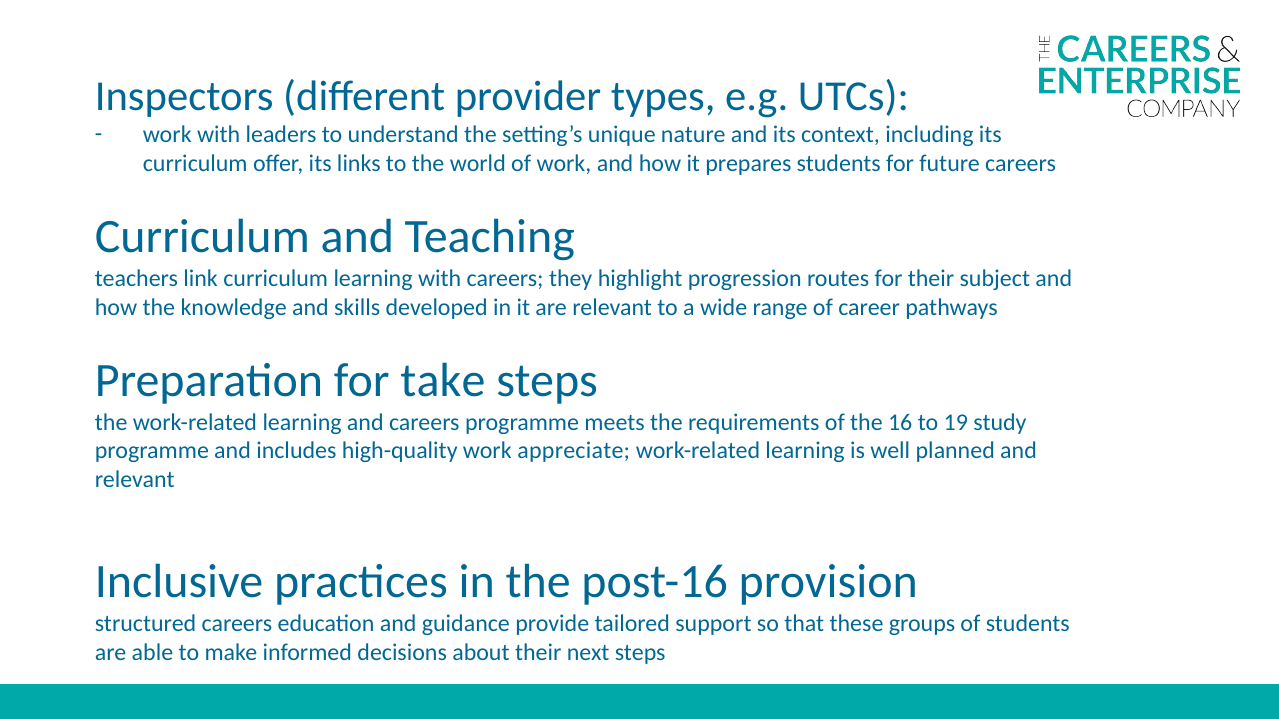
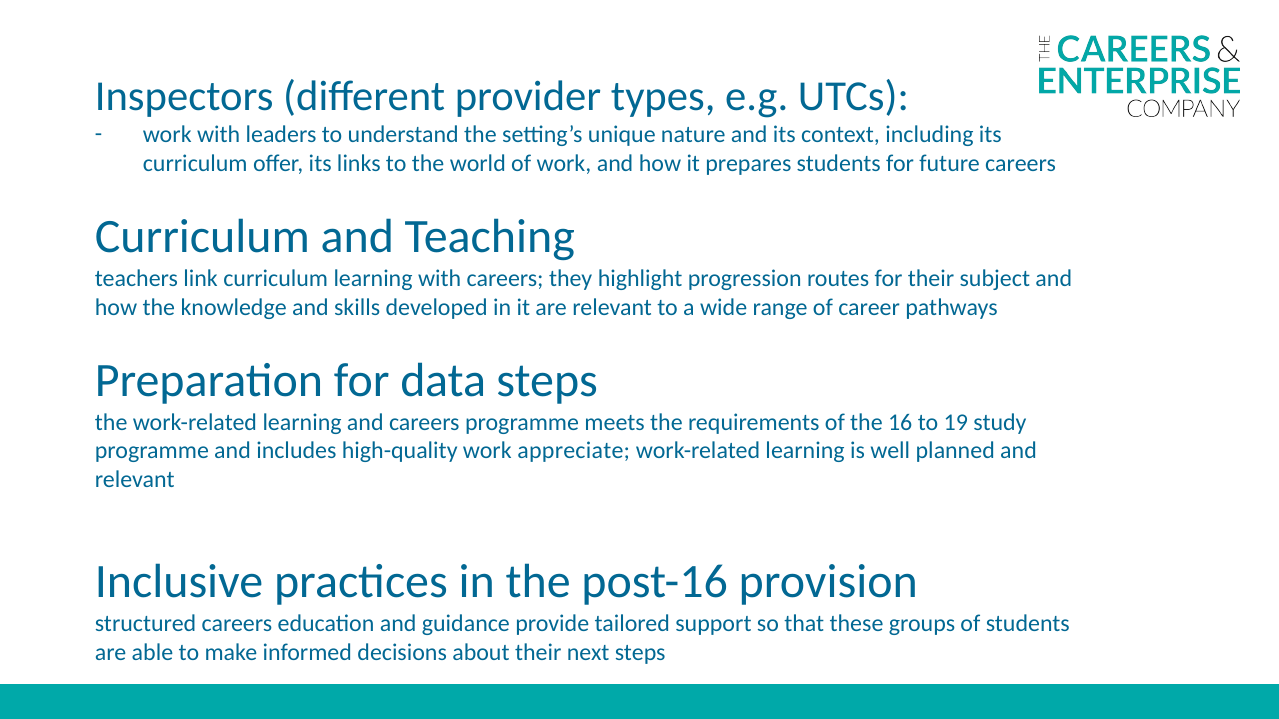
take: take -> data
